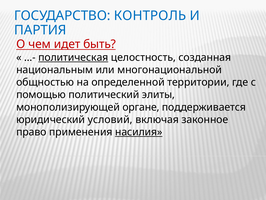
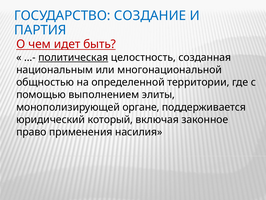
КОНТРОЛЬ: КОНТРОЛЬ -> СОЗДАНИЕ
политический: политический -> выполнением
условий: условий -> который
насилия underline: present -> none
